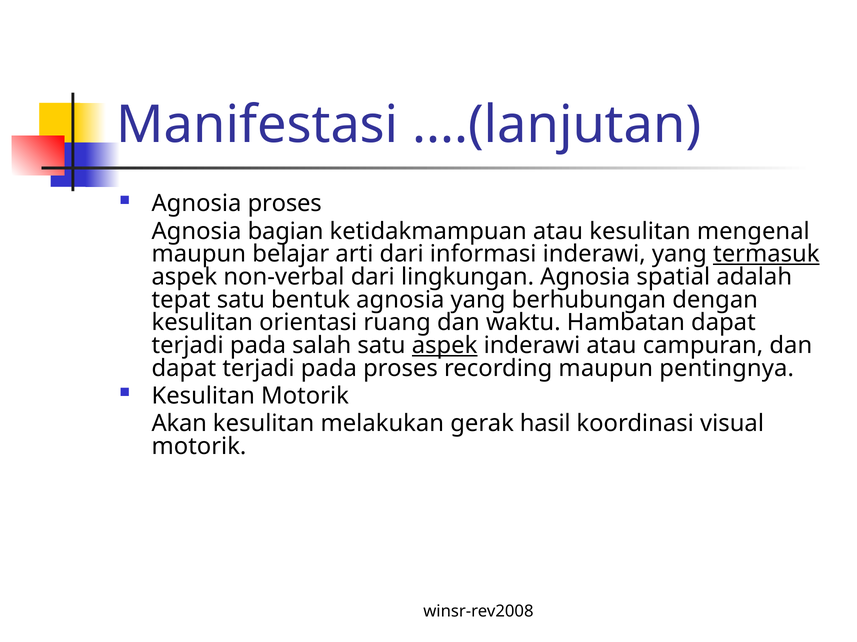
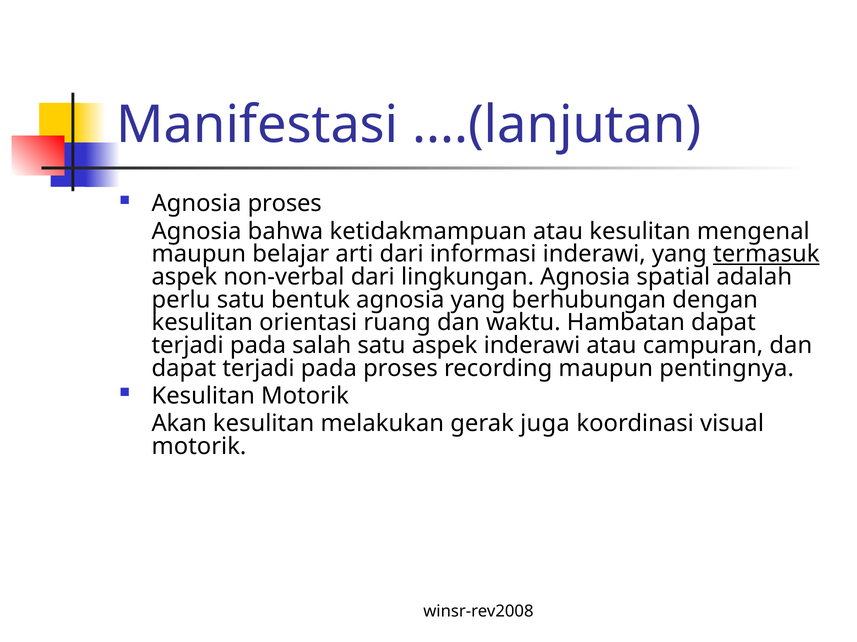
bagian: bagian -> bahwa
tepat: tepat -> perlu
aspek at (445, 346) underline: present -> none
hasil: hasil -> juga
